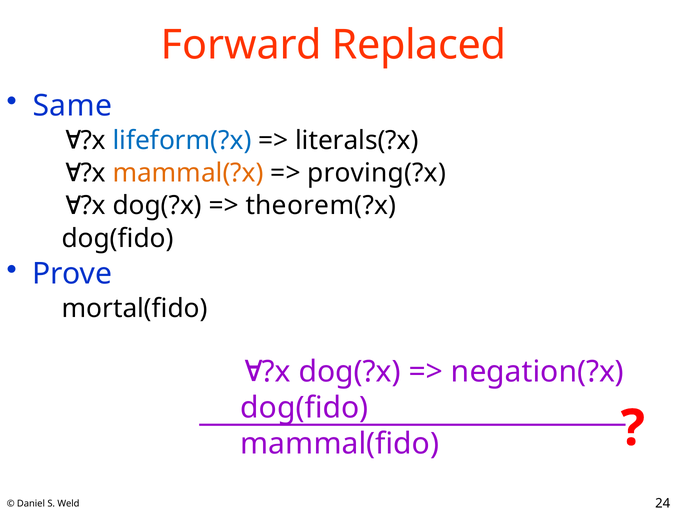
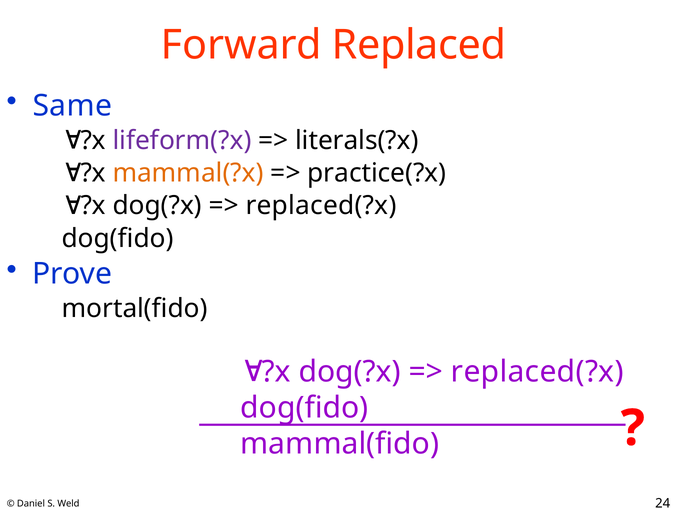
lifeform(?x colour: blue -> purple
proving(?x: proving(?x -> practice(?x
theorem(?x at (321, 206): theorem(?x -> replaced(?x
negation(?x at (537, 372): negation(?x -> replaced(?x
